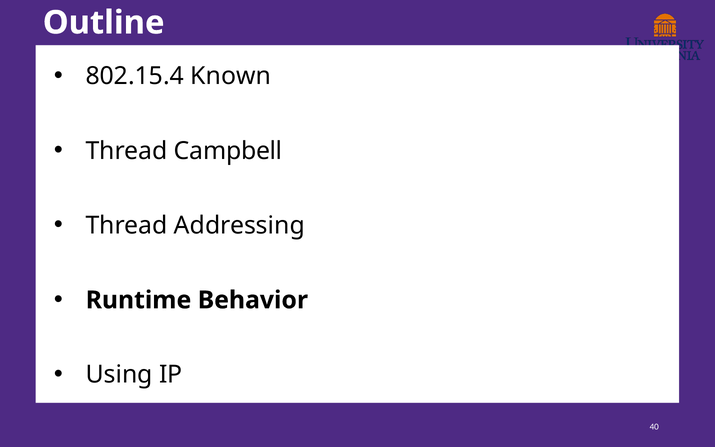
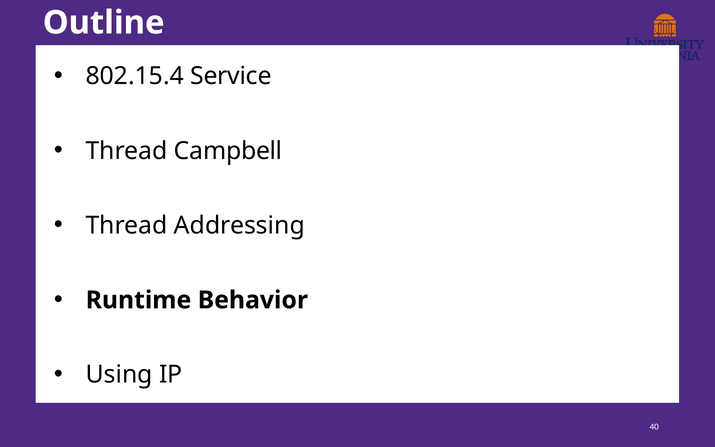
Known: Known -> Service
